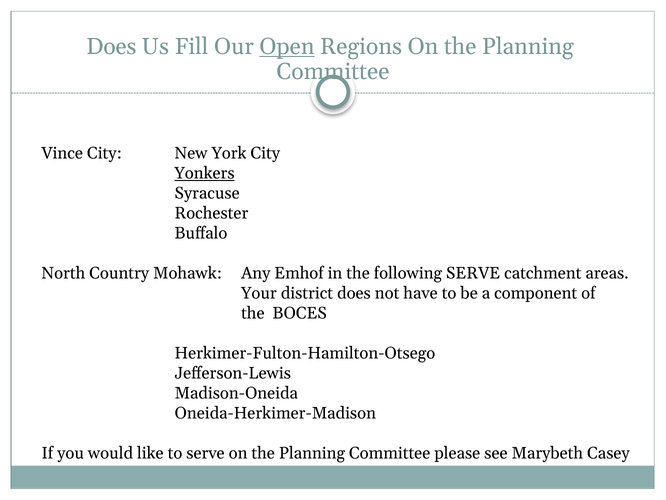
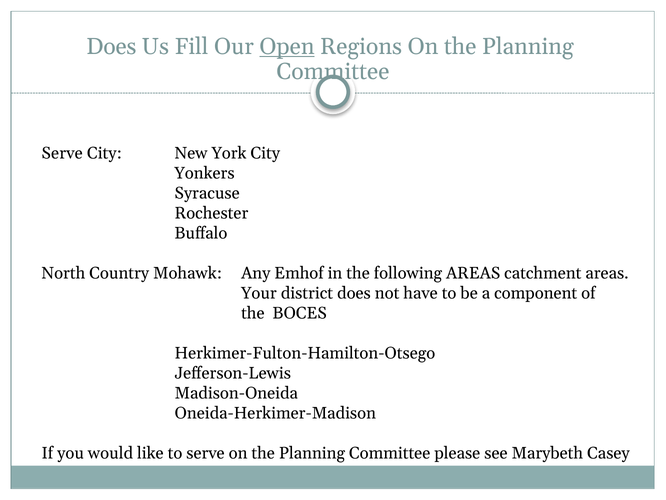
Vince at (62, 153): Vince -> Serve
Yonkers underline: present -> none
following SERVE: SERVE -> AREAS
